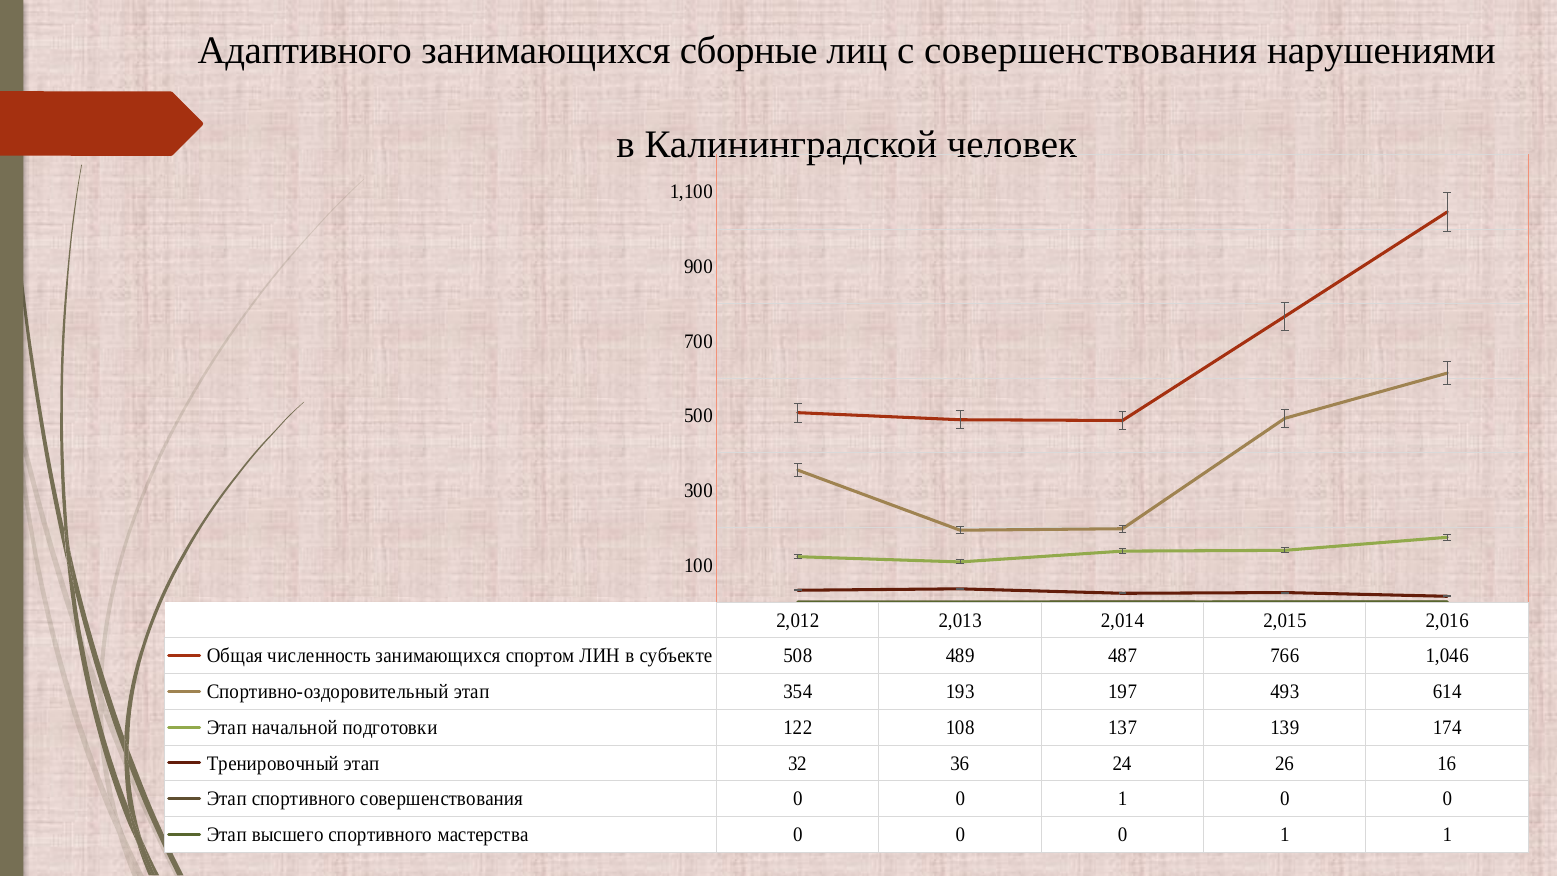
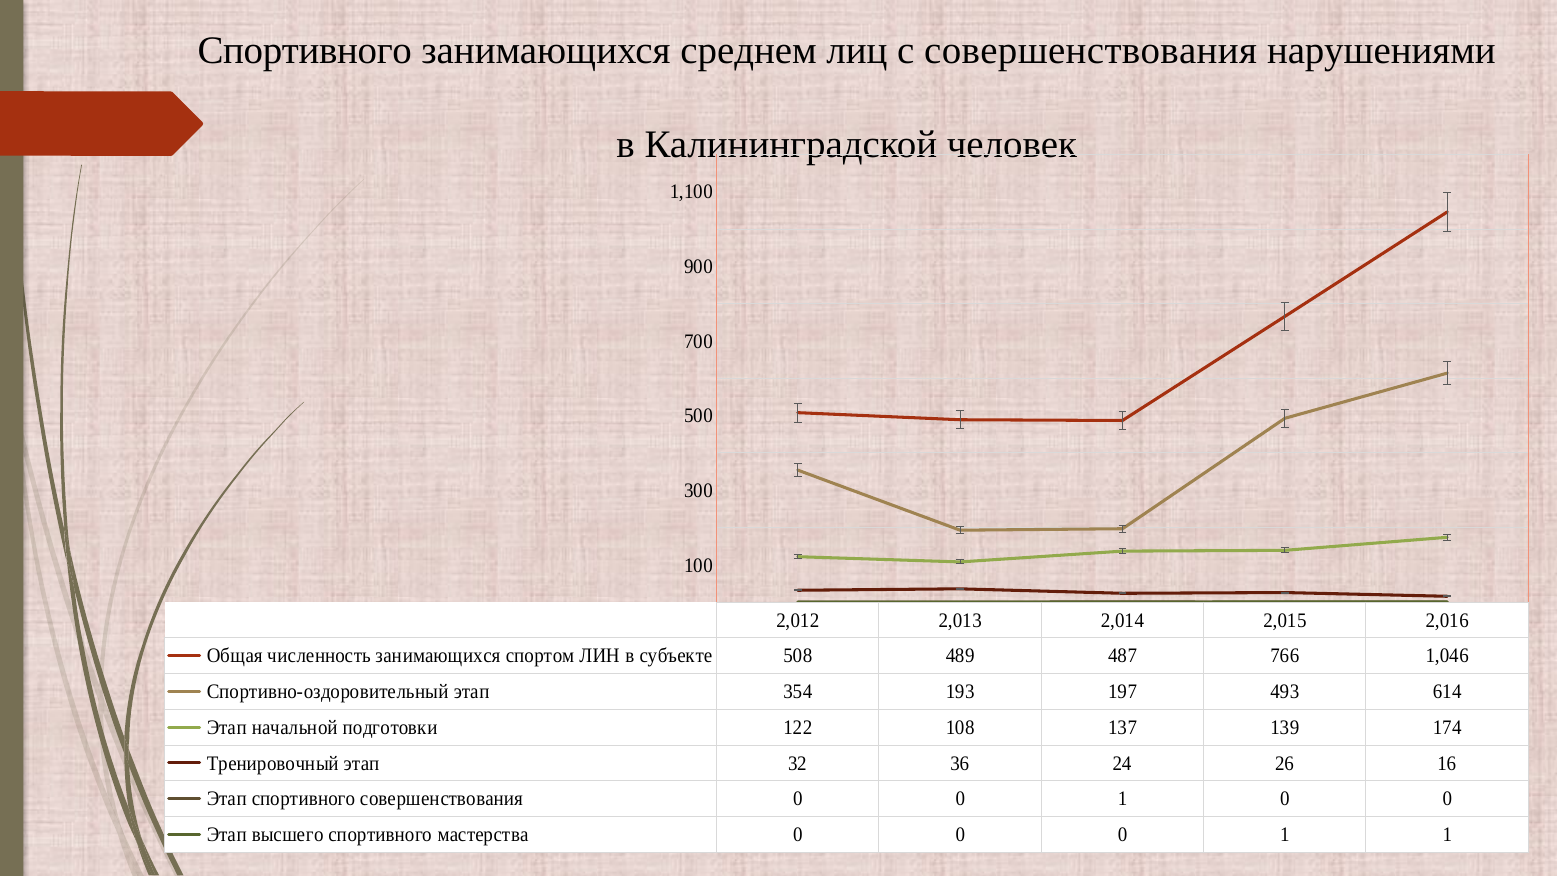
Адаптивного at (305, 51): Адаптивного -> Спортивного
сборные: сборные -> среднем
